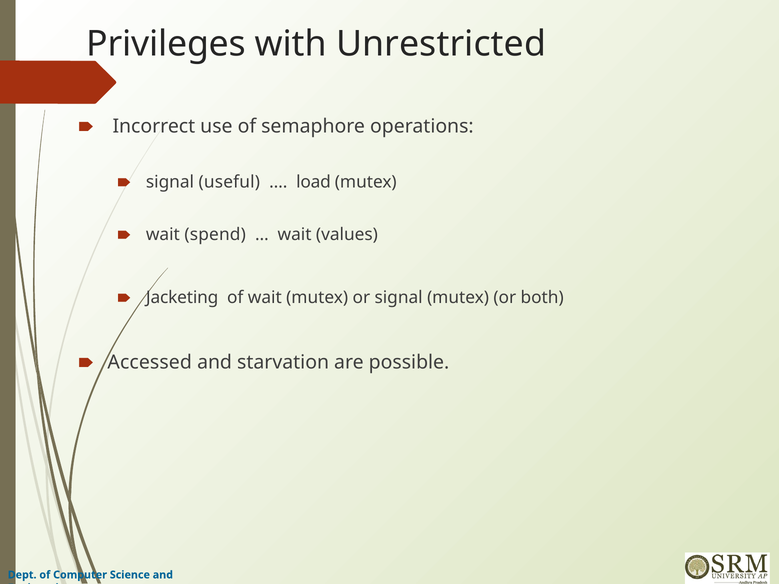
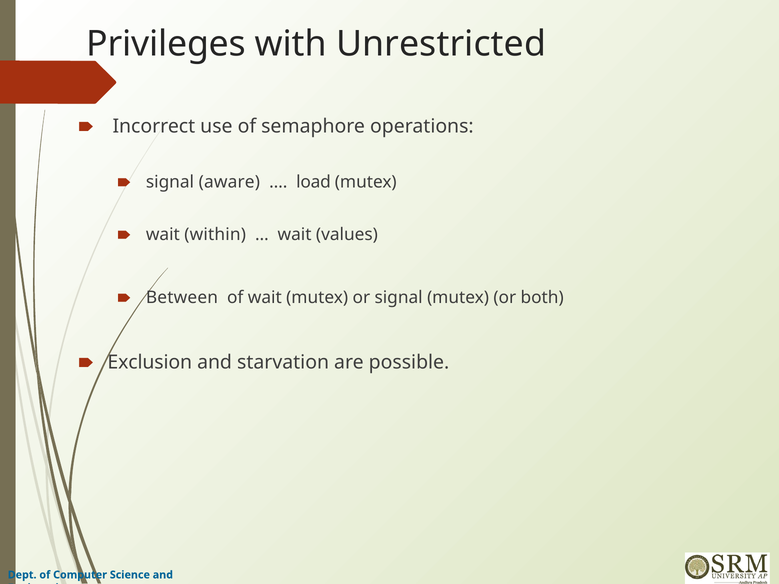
useful: useful -> aware
spend: spend -> within
Jacketing: Jacketing -> Between
Accessed: Accessed -> Exclusion
